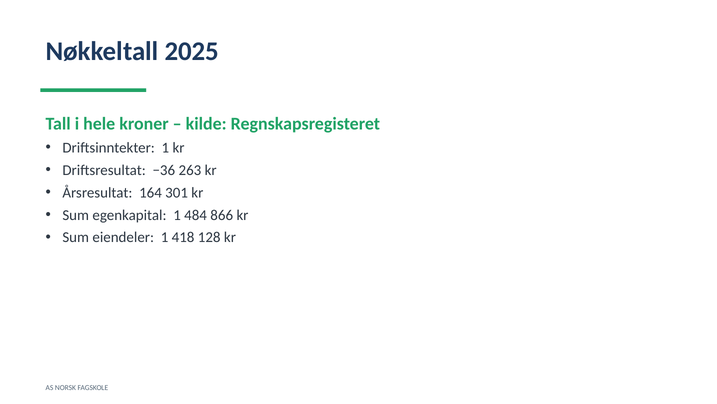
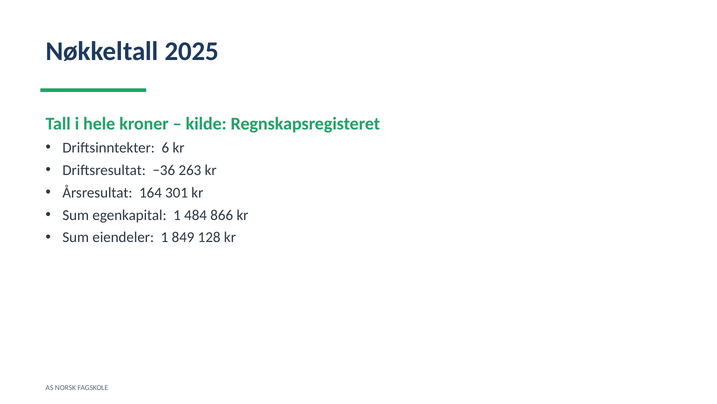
Driftsinntekter 1: 1 -> 6
418: 418 -> 849
